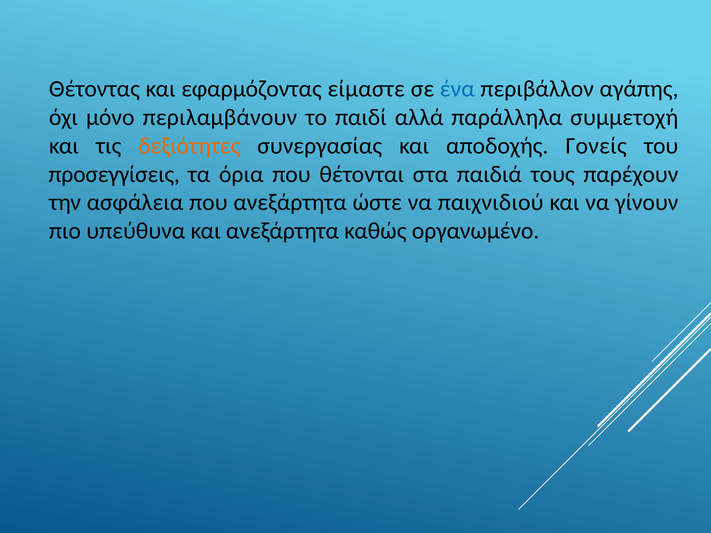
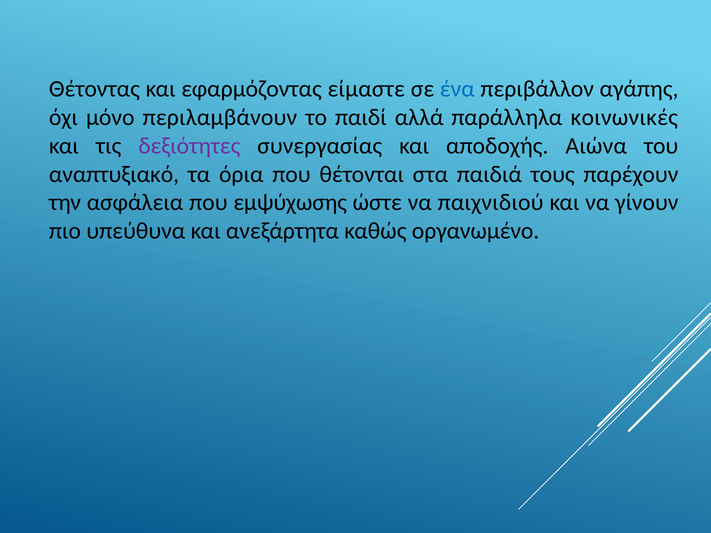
συμμετοχή: συμμετοχή -> κοινωνικές
δεξιότητες colour: orange -> purple
Γονείς: Γονείς -> Αιώνα
προσεγγίσεις: προσεγγίσεις -> αναπτυξιακό
που ανεξάρτητα: ανεξάρτητα -> εμψύχωσης
